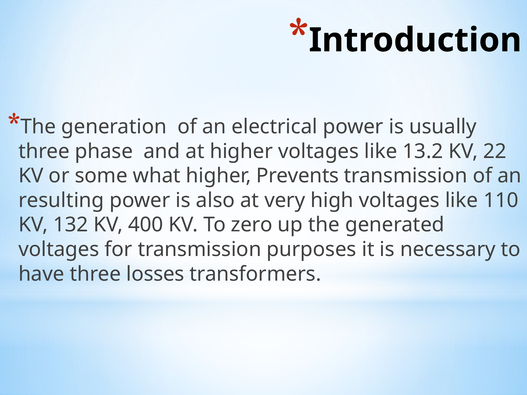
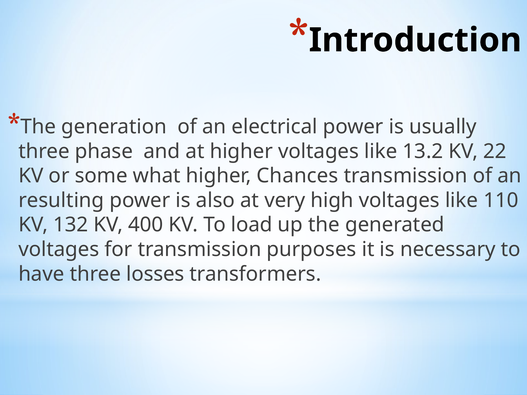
Prevents: Prevents -> Chances
zero: zero -> load
